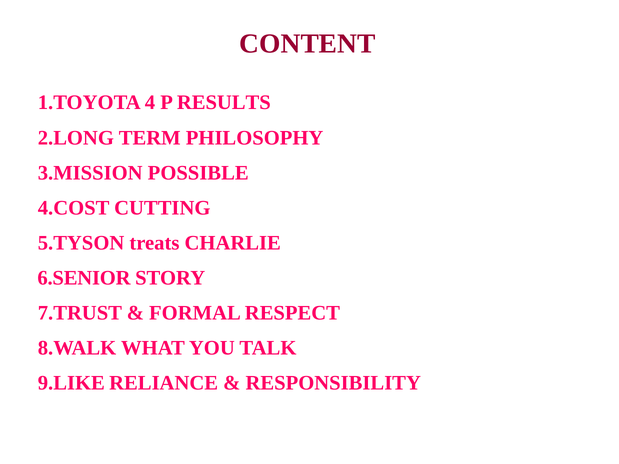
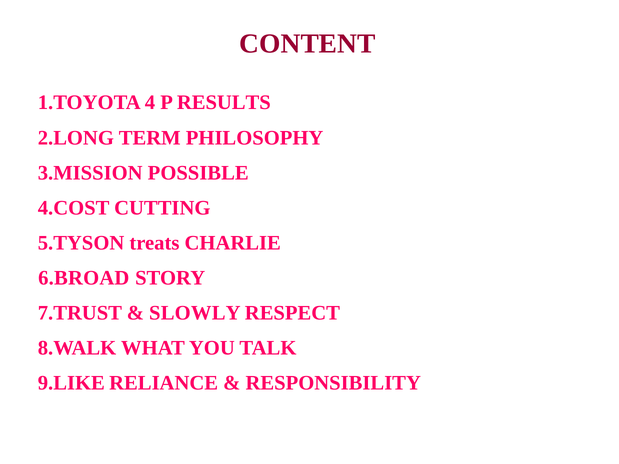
6.SENIOR: 6.SENIOR -> 6.BROAD
FORMAL: FORMAL -> SLOWLY
